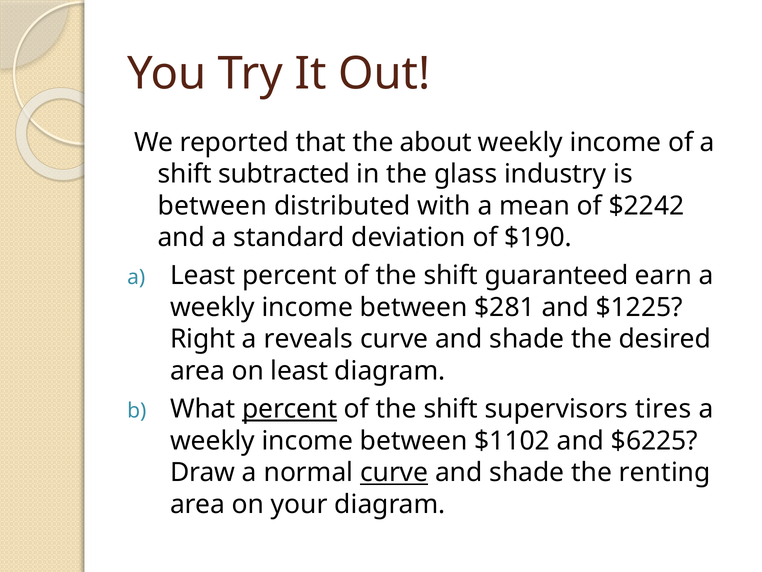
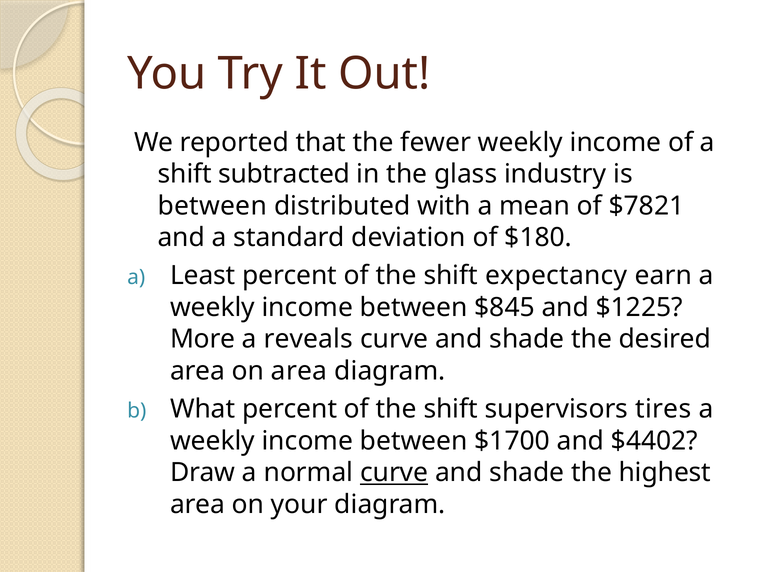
about: about -> fewer
$2242: $2242 -> $7821
$190: $190 -> $180
guaranteed: guaranteed -> expectancy
$281: $281 -> $845
Right: Right -> More
on least: least -> area
percent at (290, 409) underline: present -> none
$1102: $1102 -> $1700
$6225: $6225 -> $4402
renting: renting -> highest
